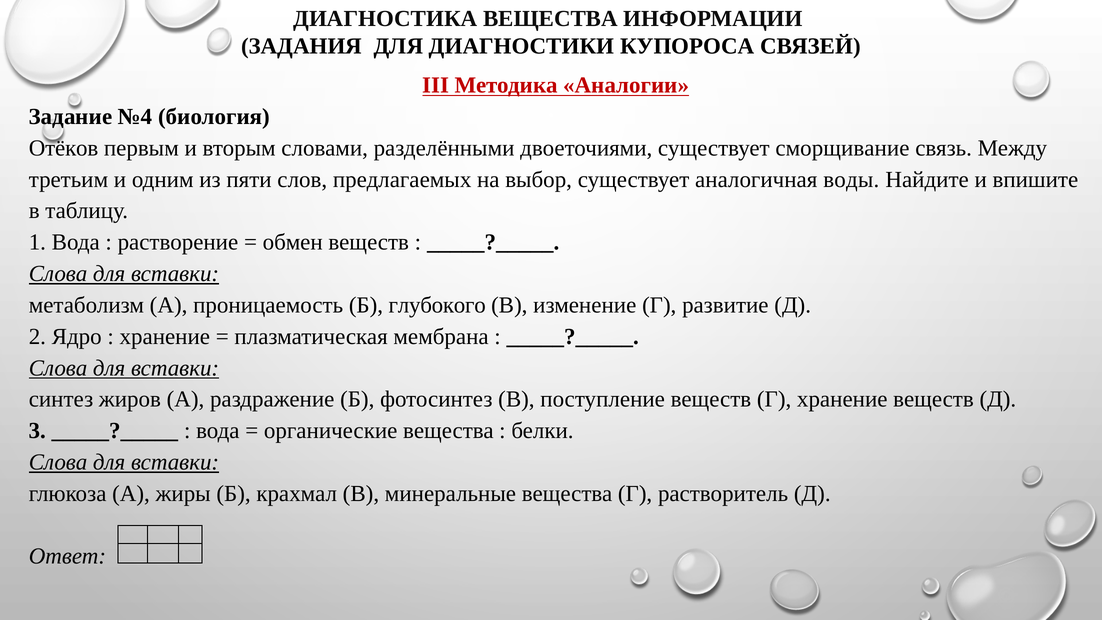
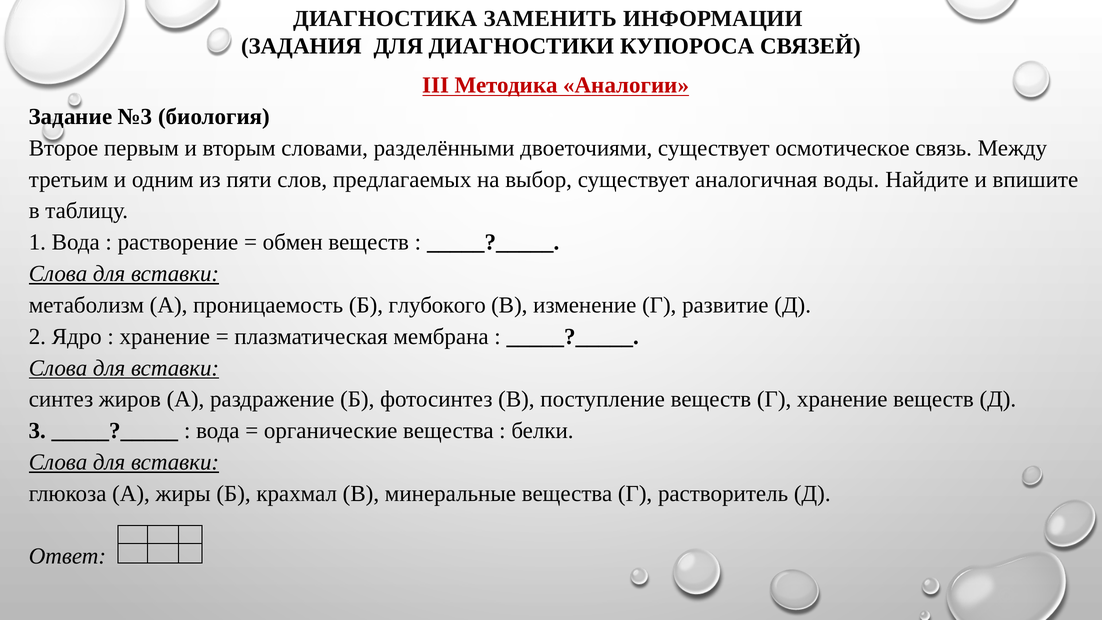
ДИАГНОСТИКА ВЕЩЕСТВА: ВЕЩЕСТВА -> ЗАМЕНИТЬ
№4: №4 -> №3
Отёков: Отёков -> Второе
сморщивание: сморщивание -> осмотическое
